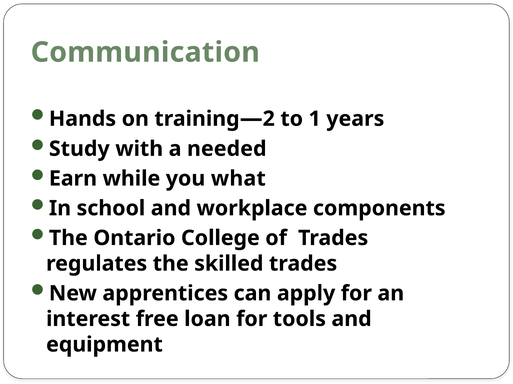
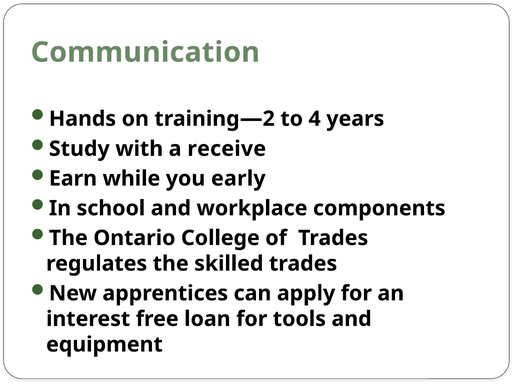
1: 1 -> 4
needed: needed -> receive
what: what -> early
